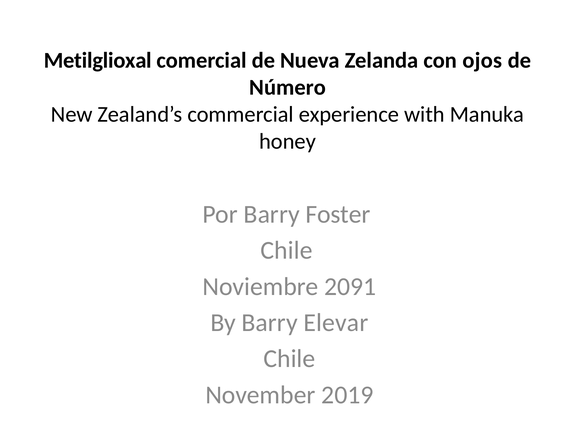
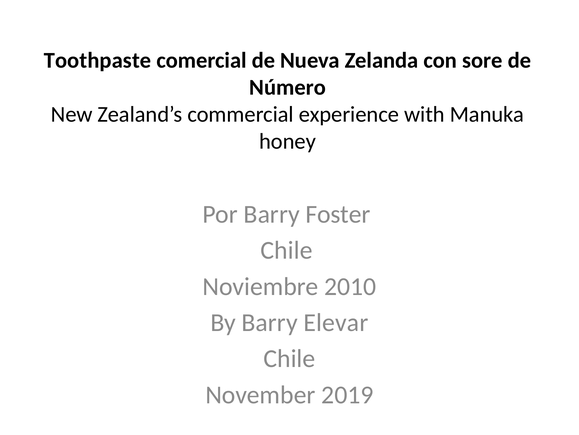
Metilglioxal: Metilglioxal -> Toothpaste
ojos: ojos -> sore
2091: 2091 -> 2010
